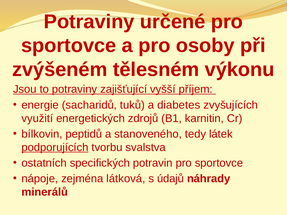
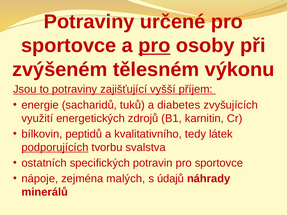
pro at (154, 46) underline: none -> present
stanoveného: stanoveného -> kvalitativního
látková: látková -> malých
